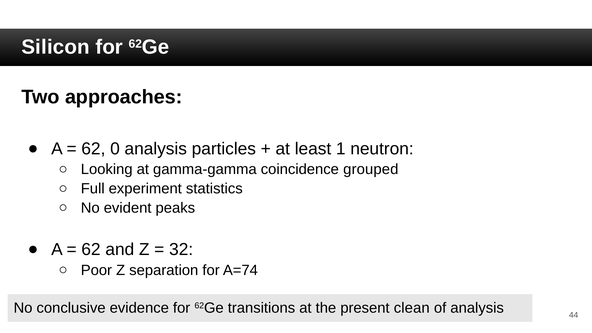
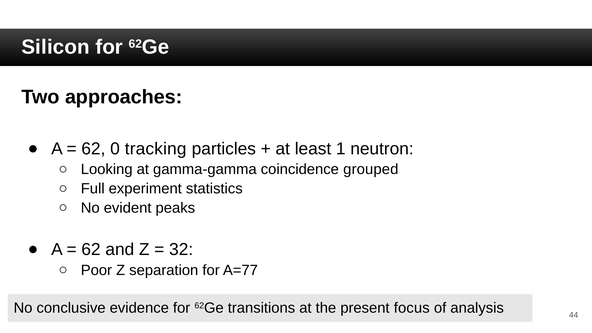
0 analysis: analysis -> tracking
A=74: A=74 -> A=77
clean: clean -> focus
